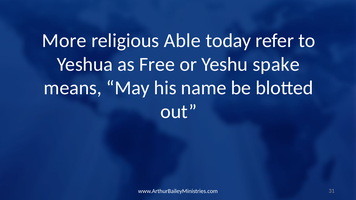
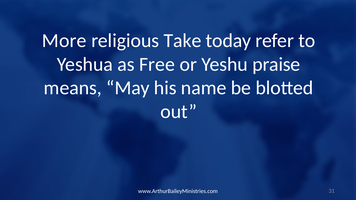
Able: Able -> Take
spake: spake -> praise
